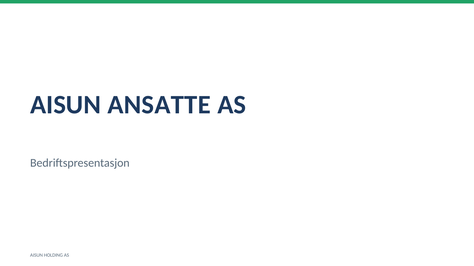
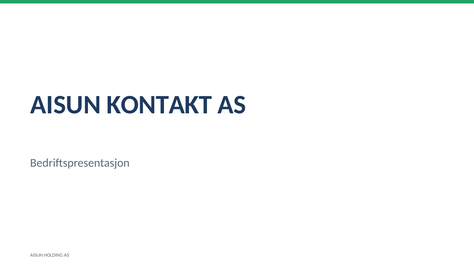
ANSATTE: ANSATTE -> KONTAKT
